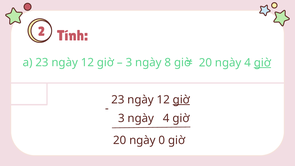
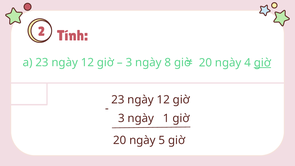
giờ at (181, 100) underline: present -> none
3 ngày 4: 4 -> 1
0: 0 -> 5
